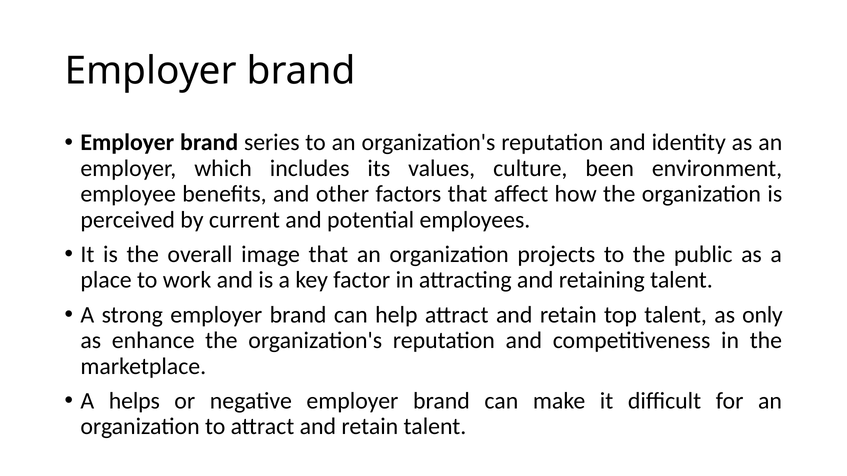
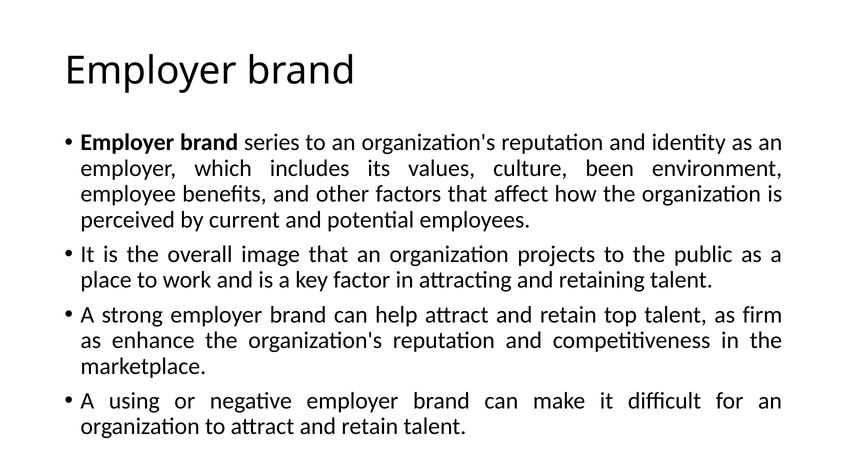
only: only -> firm
helps: helps -> using
